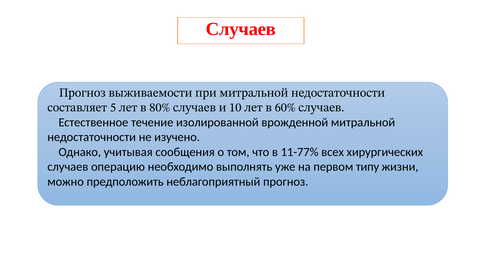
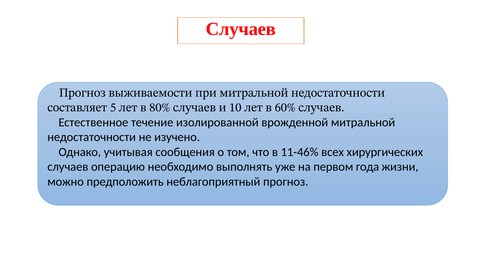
11-77%: 11-77% -> 11-46%
типу: типу -> года
